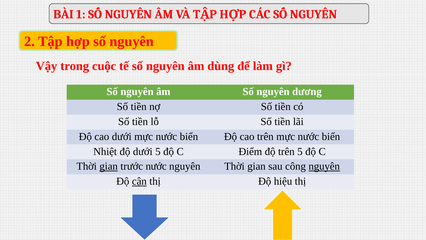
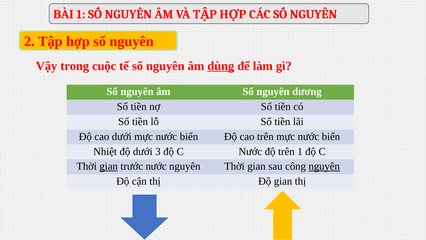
dùng underline: none -> present
dưới 5: 5 -> 3
C Điểm: Điểm -> Nước
trên 5: 5 -> 1
cận underline: present -> none
Độ hiệu: hiệu -> gian
